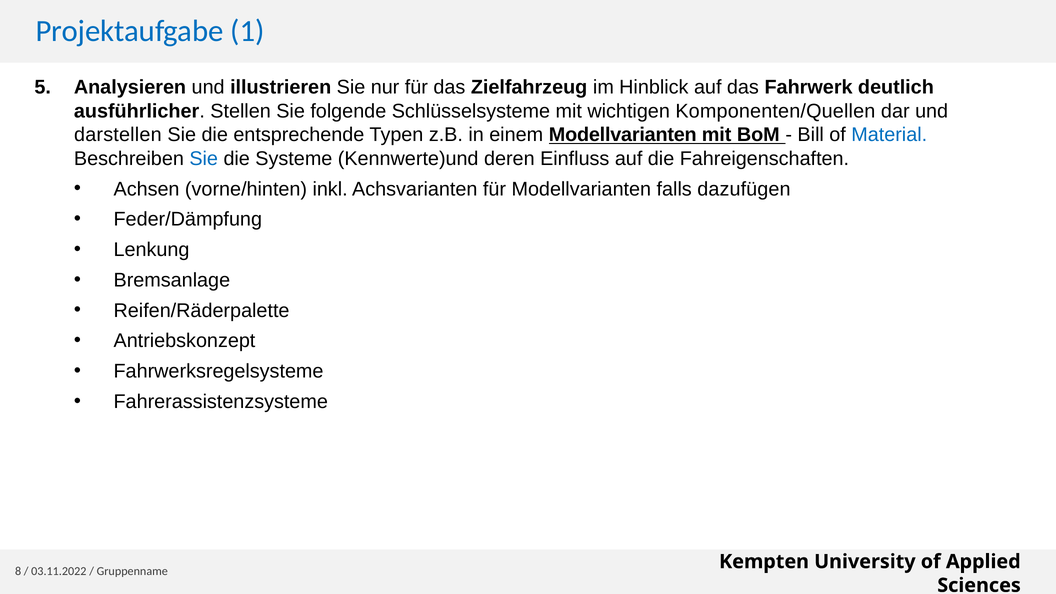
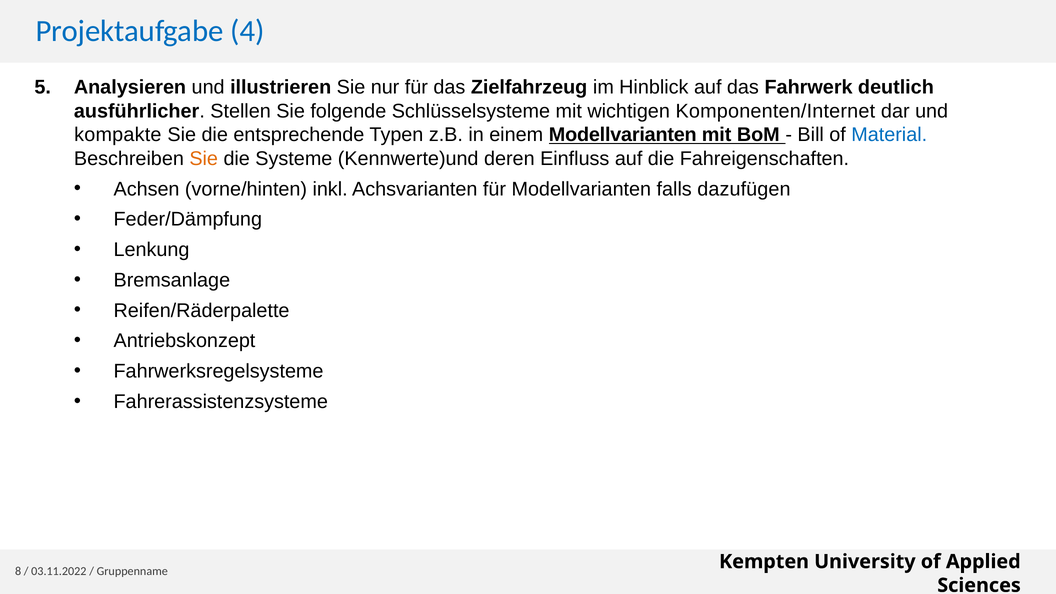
1: 1 -> 4
Komponenten/Quellen: Komponenten/Quellen -> Komponenten/Internet
darstellen: darstellen -> kompakte
Sie at (204, 159) colour: blue -> orange
